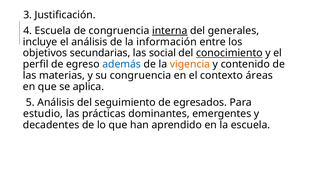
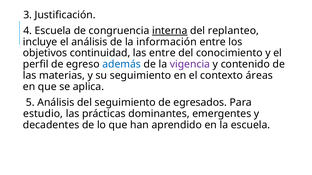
generales: generales -> replanteo
secundarias: secundarias -> continuidad
las social: social -> entre
conocimiento underline: present -> none
vigencia colour: orange -> purple
su congruencia: congruencia -> seguimiento
